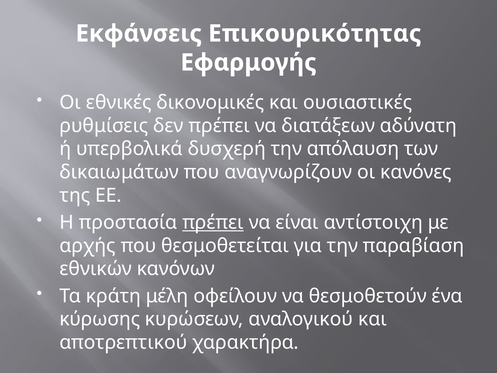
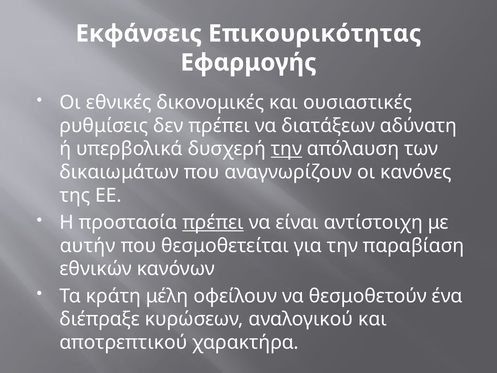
την at (286, 149) underline: none -> present
αρχής: αρχής -> αυτήν
κύρωσης: κύρωσης -> διέπραξε
